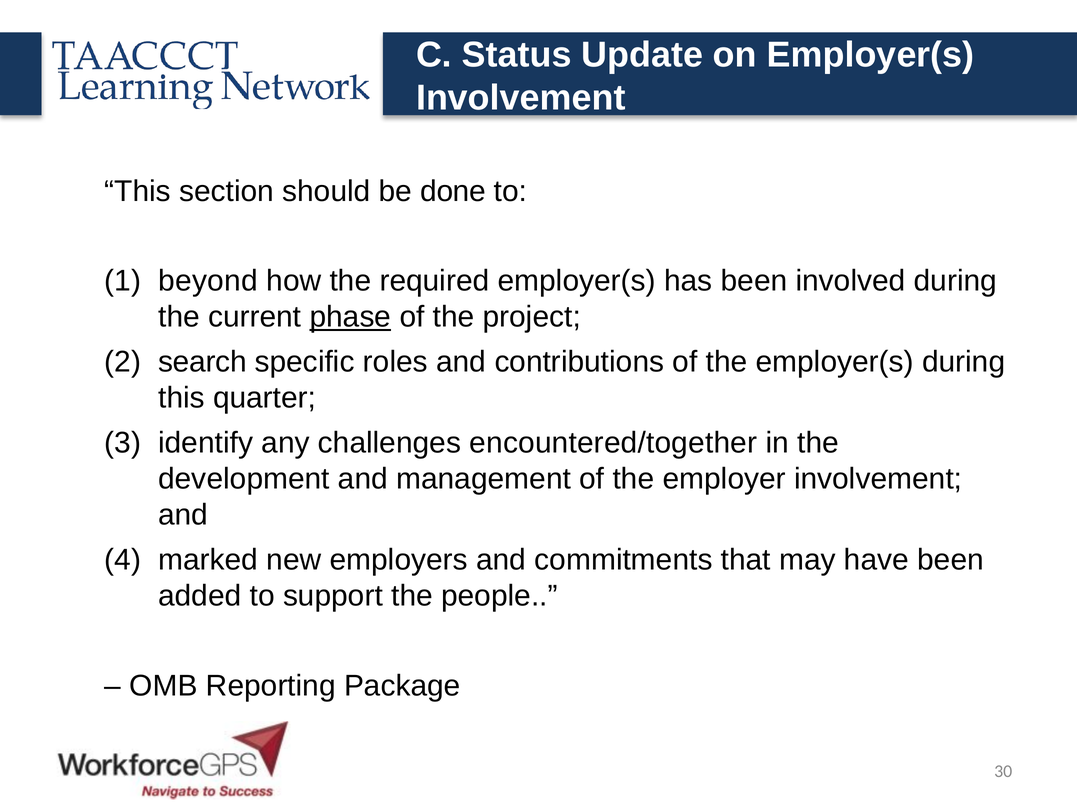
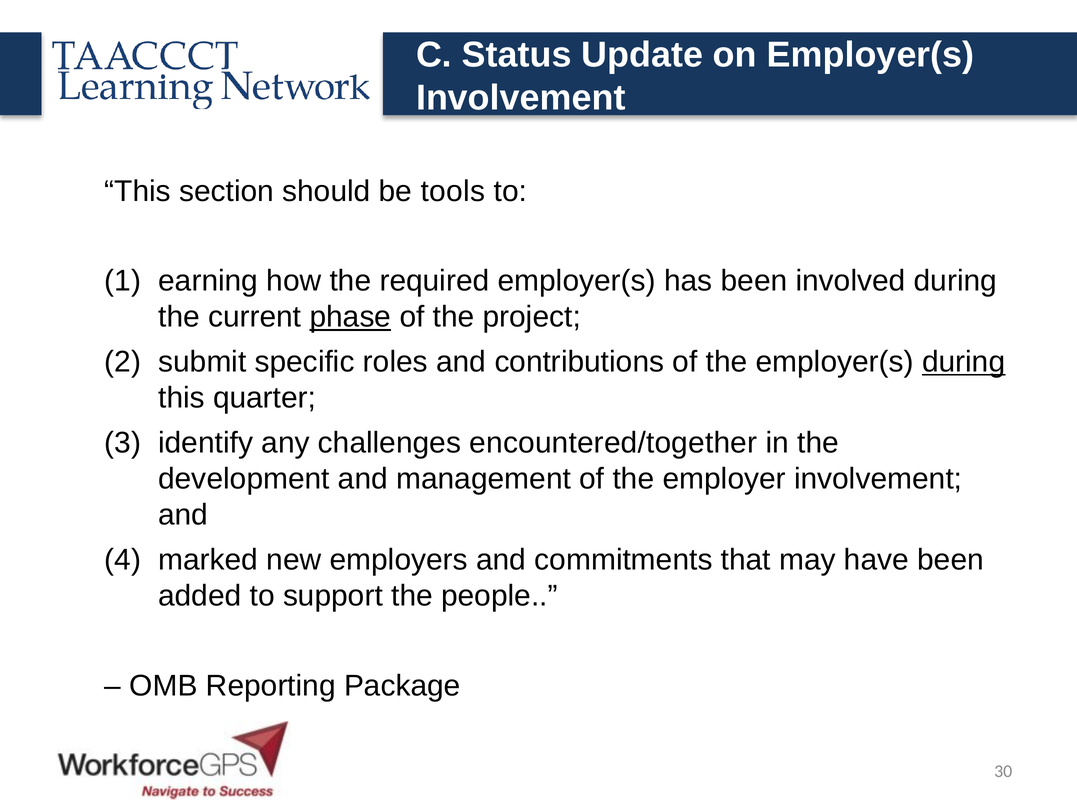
done: done -> tools
beyond: beyond -> earning
search: search -> submit
during at (964, 362) underline: none -> present
